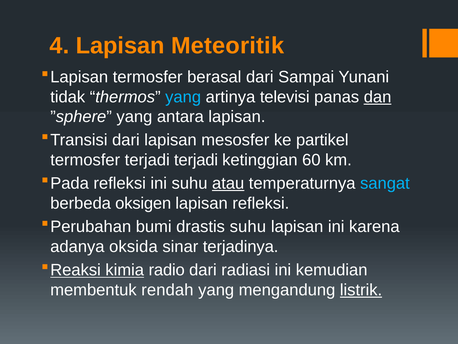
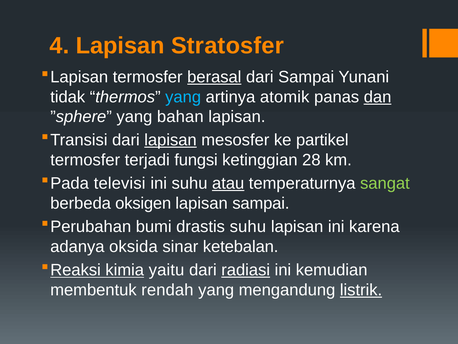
Meteoritik: Meteoritik -> Stratosfer
berasal underline: none -> present
televisi: televisi -> atomik
antara: antara -> bahan
lapisan at (170, 140) underline: none -> present
terjadi terjadi: terjadi -> fungsi
60: 60 -> 28
refleksi at (120, 183): refleksi -> televisi
sangat colour: light blue -> light green
lapisan refleksi: refleksi -> sampai
terjadinya: terjadinya -> ketebalan
radio: radio -> yaitu
radiasi underline: none -> present
